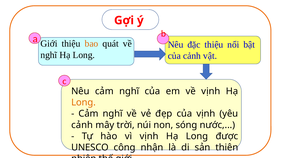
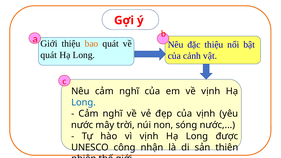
nghĩ at (49, 55): nghĩ -> quát
Long at (84, 102) colour: orange -> blue
cảnh at (82, 125): cảnh -> nước
